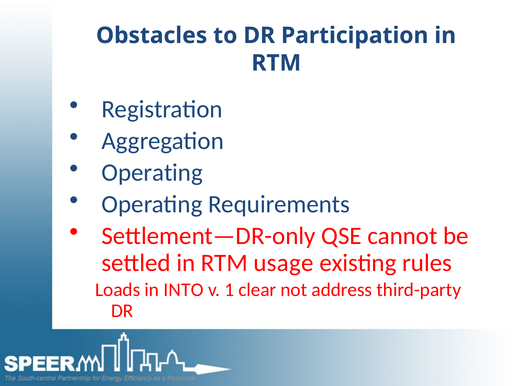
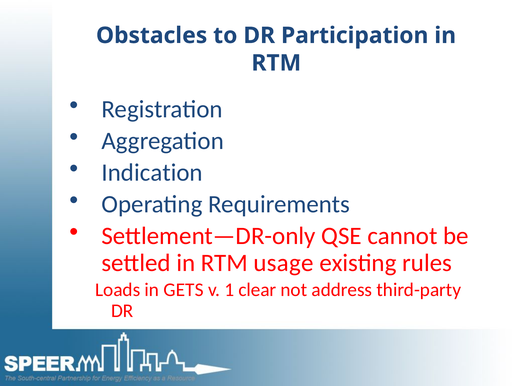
Operating at (152, 172): Operating -> Indication
INTO: INTO -> GETS
